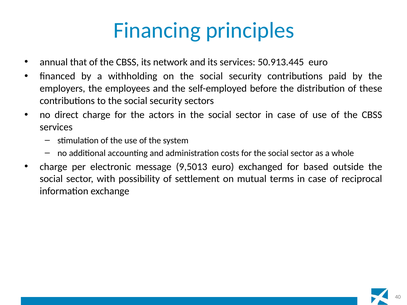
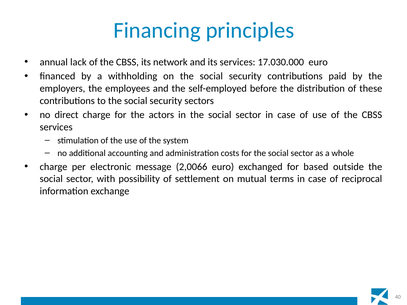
that: that -> lack
50.913.445: 50.913.445 -> 17.030.000
9,5013: 9,5013 -> 2,0066
